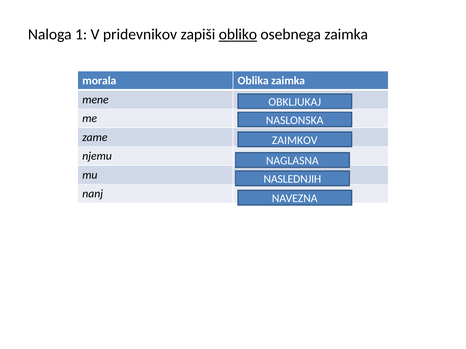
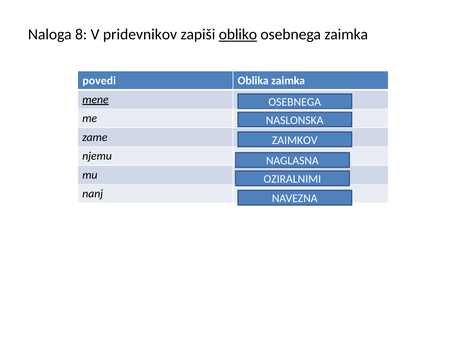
1: 1 -> 8
morala: morala -> povedi
mene underline: none -> present
OBKLJUKAJ at (295, 102): OBKLJUKAJ -> OSEBNEGA
NASLEDNJIH: NASLEDNJIH -> OZIRALNIMI
